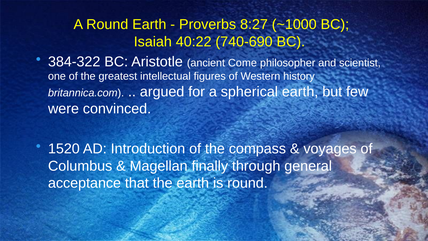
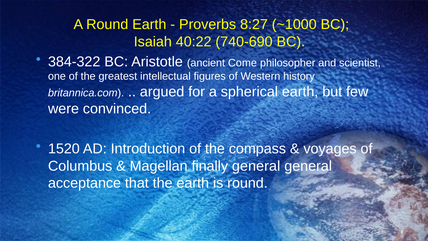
finally through: through -> general
